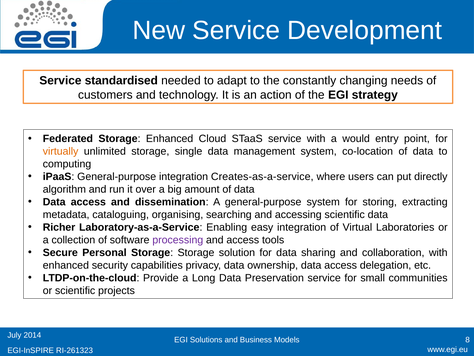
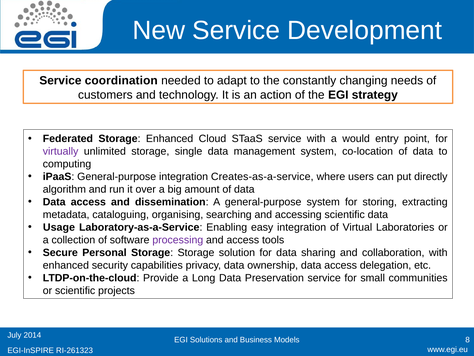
standardised: standardised -> coordination
virtually colour: orange -> purple
Richer: Richer -> Usage
